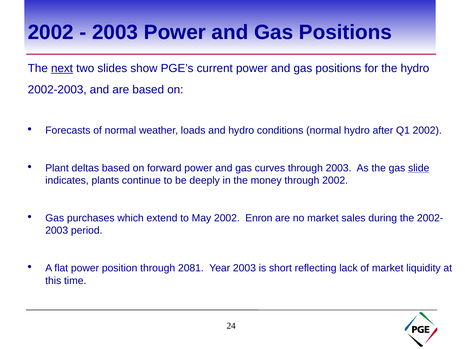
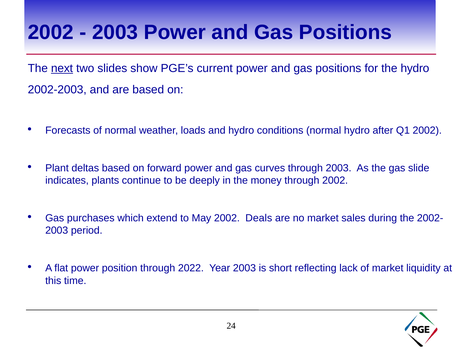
slide underline: present -> none
Enron: Enron -> Deals
2081: 2081 -> 2022
